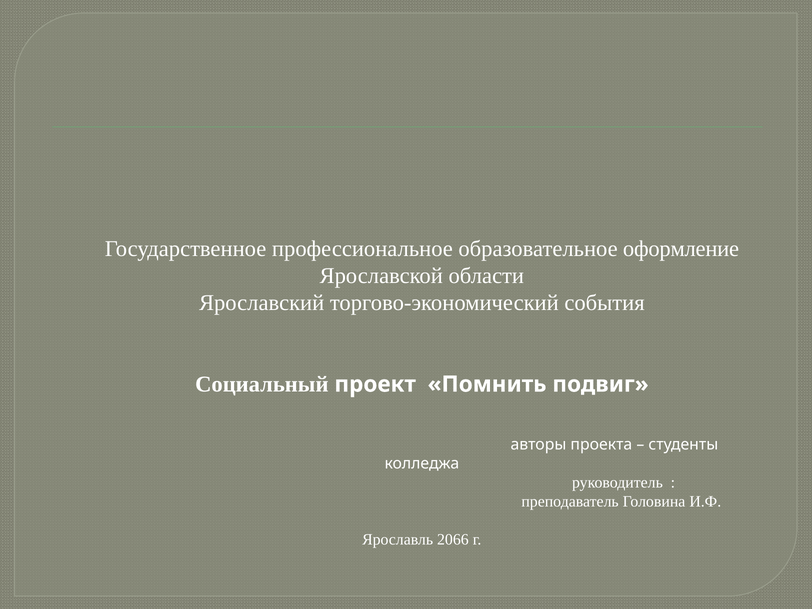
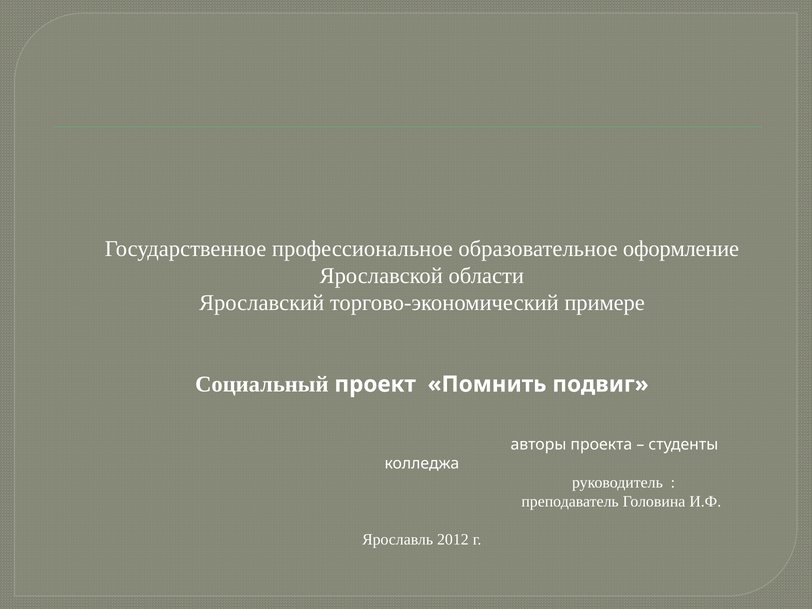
события: события -> примере
2066: 2066 -> 2012
